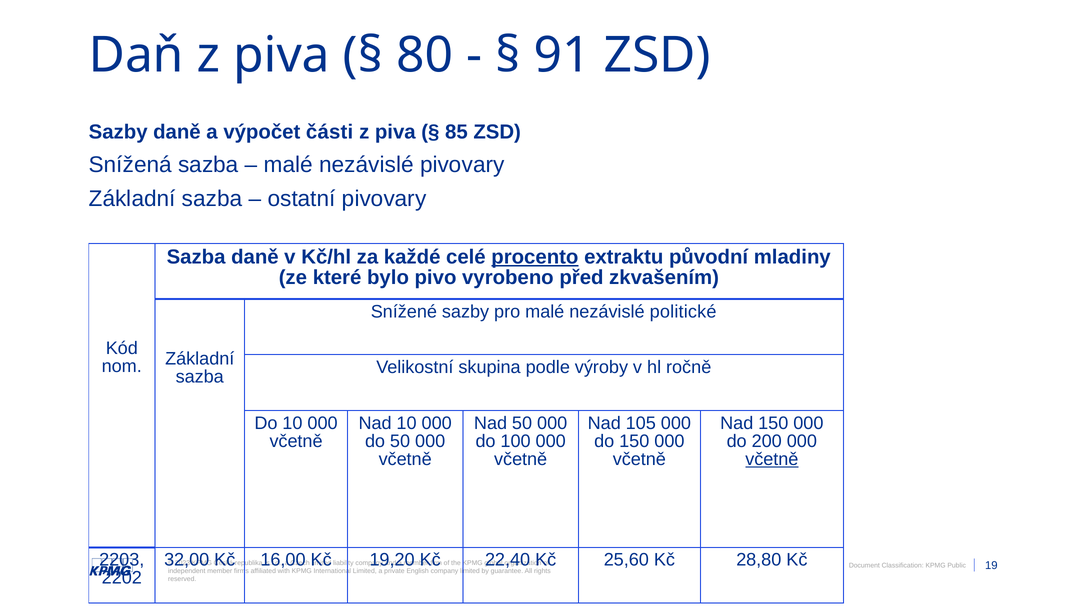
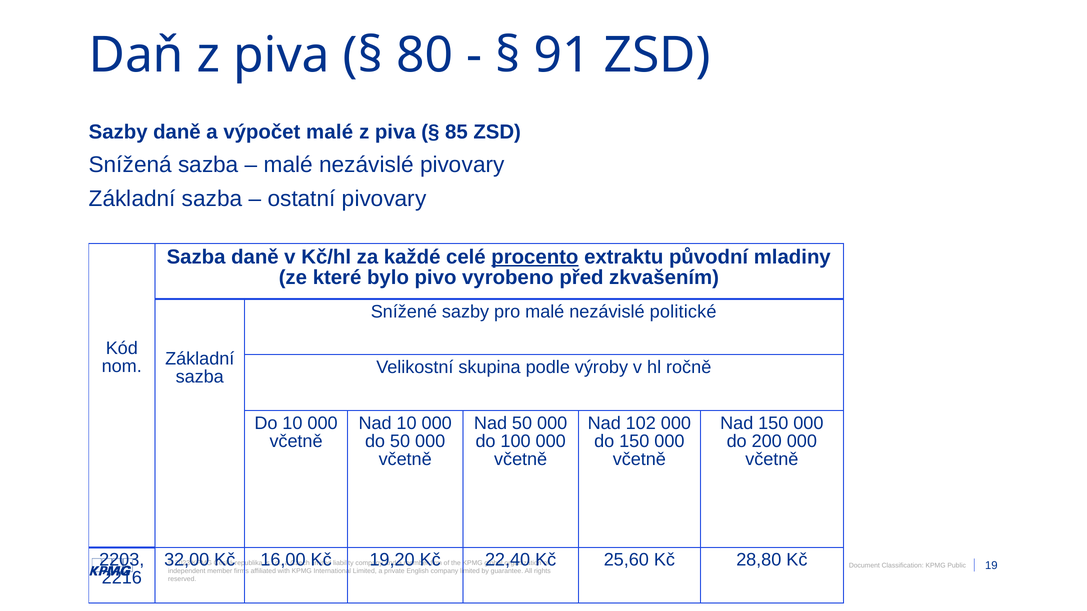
výpočet části: části -> malé
105: 105 -> 102
včetně at (772, 460) underline: present -> none
2202: 2202 -> 2216
